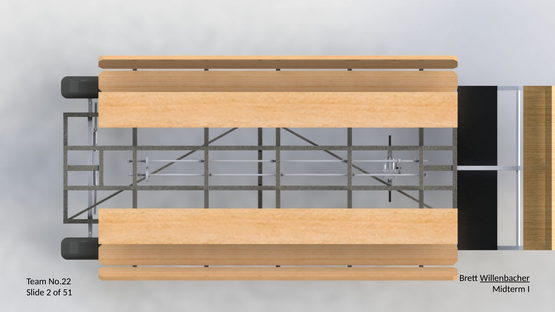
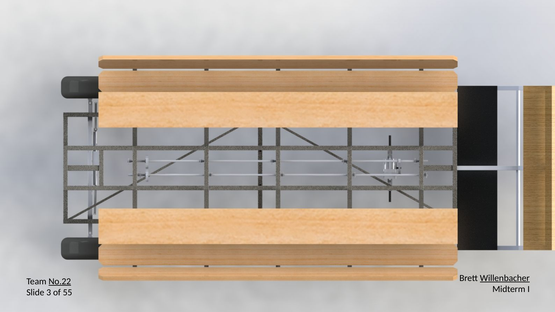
No.22 underline: none -> present
2: 2 -> 3
51: 51 -> 55
